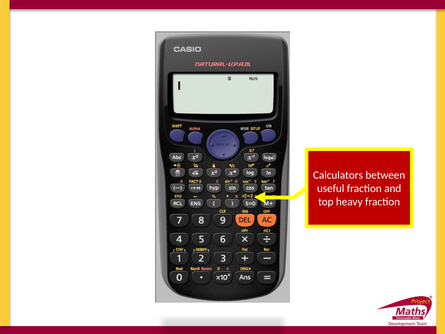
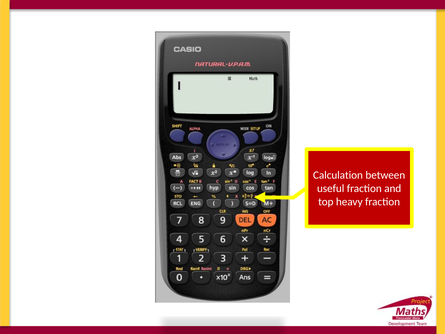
Calculators: Calculators -> Calculation
